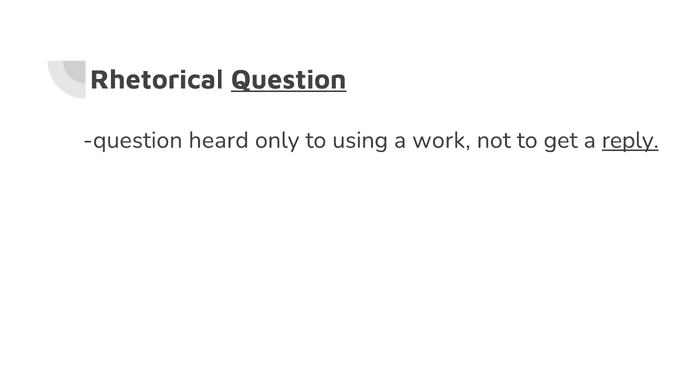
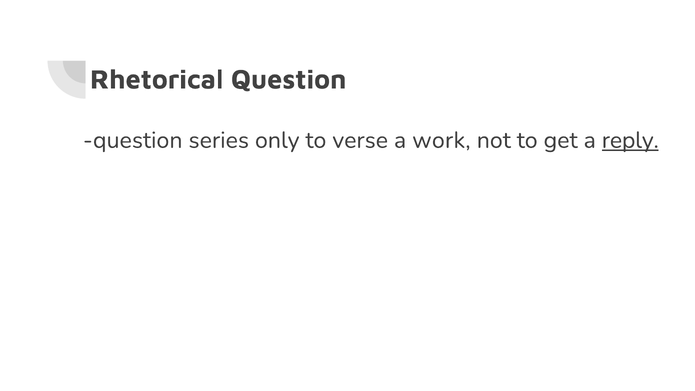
Question at (289, 80) underline: present -> none
heard: heard -> series
using: using -> verse
